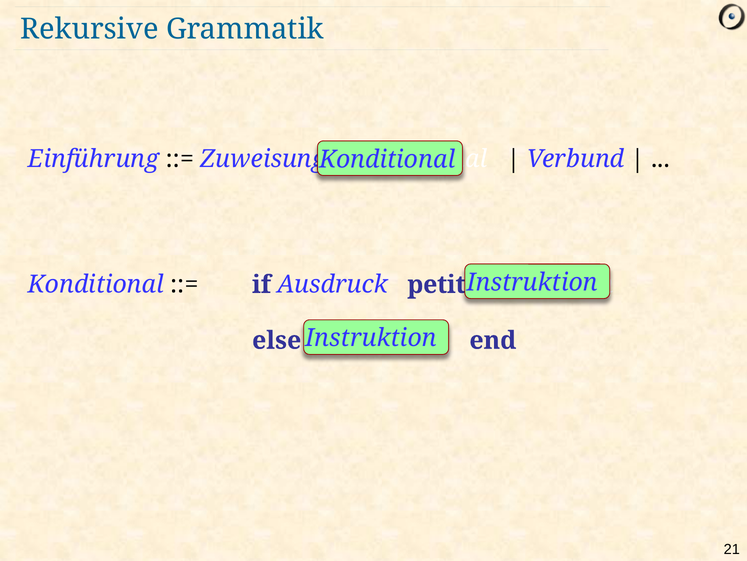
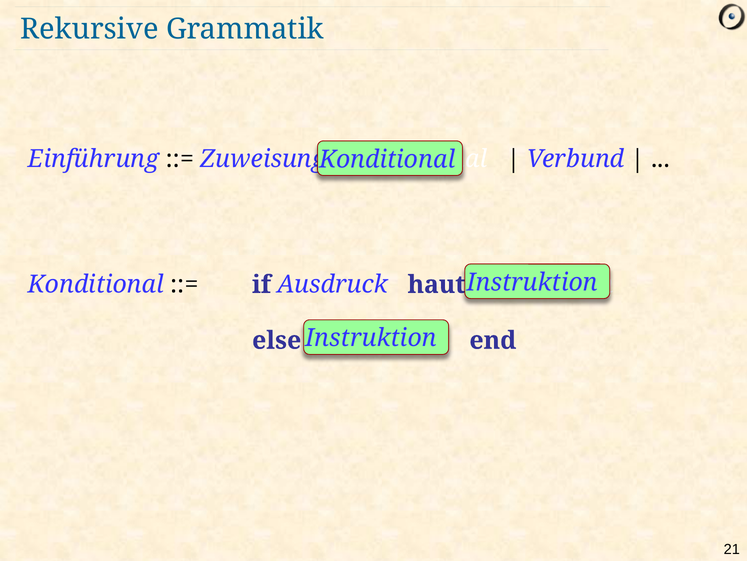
petit: petit -> haut
